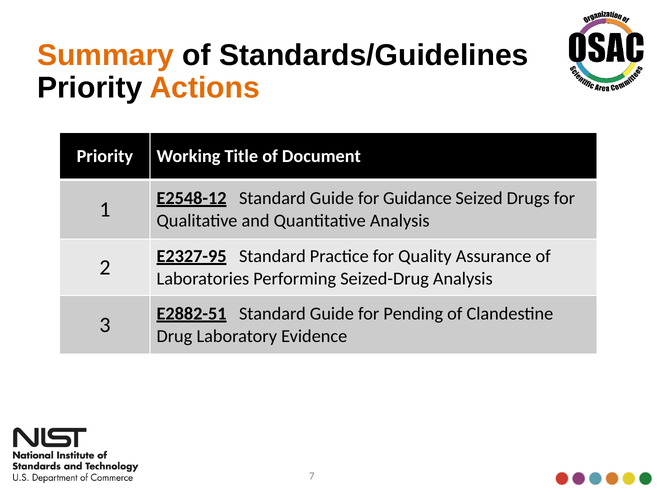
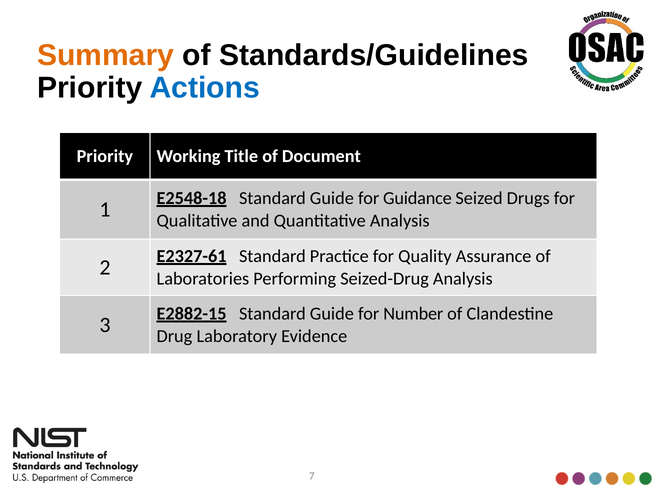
Actions colour: orange -> blue
E2548-12: E2548-12 -> E2548-18
E2327-95: E2327-95 -> E2327-61
E2882-51: E2882-51 -> E2882-15
Pending: Pending -> Number
